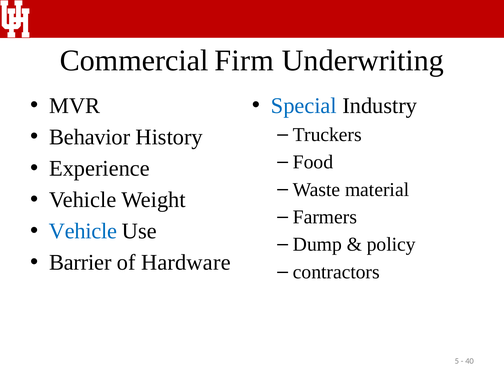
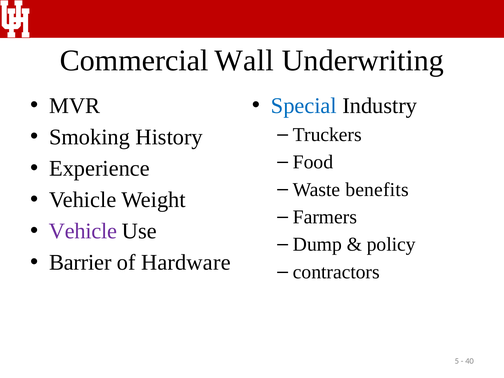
Firm: Firm -> Wall
Behavior: Behavior -> Smoking
material: material -> benefits
Vehicle at (83, 231) colour: blue -> purple
